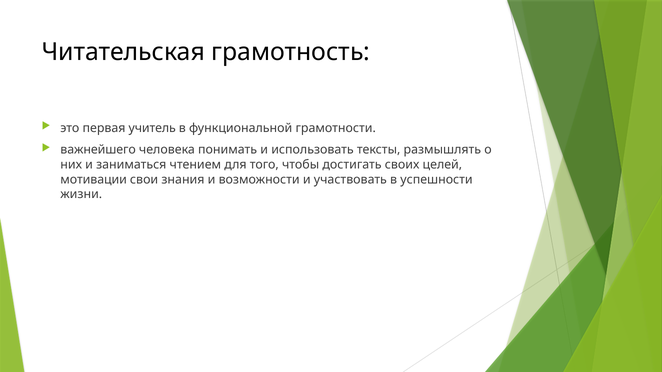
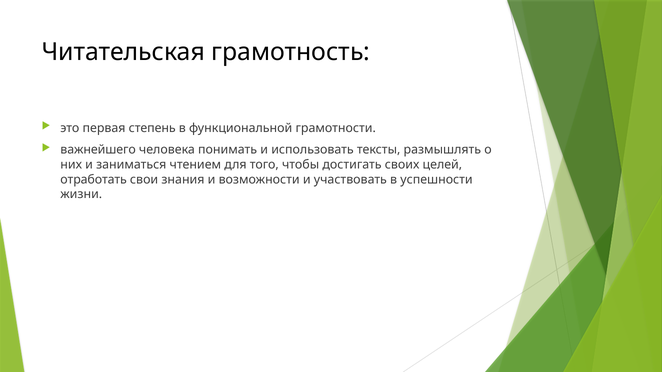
учитель: учитель -> степень
мотивации: мотивации -> отработать
